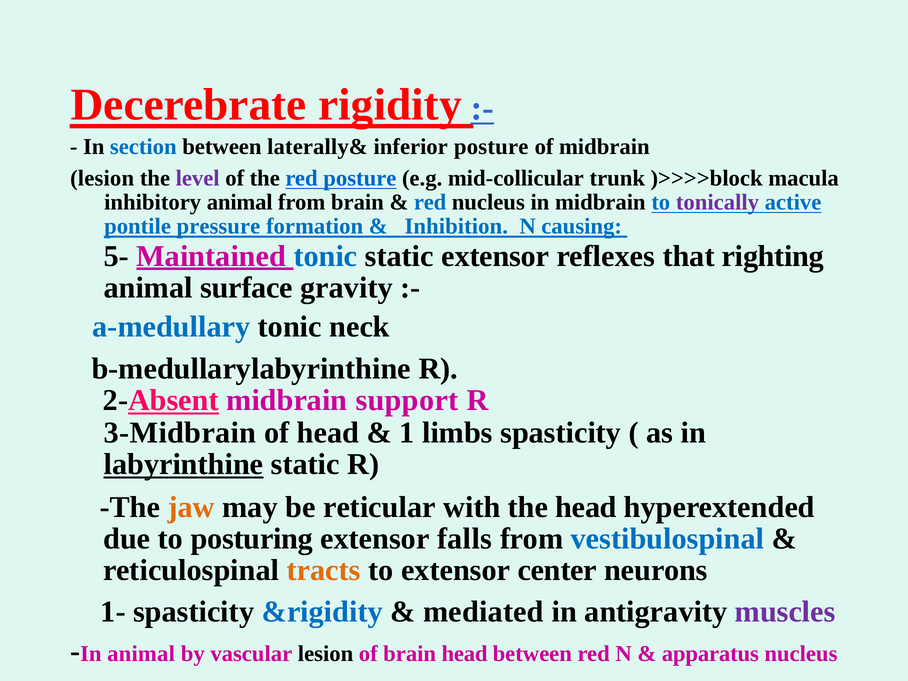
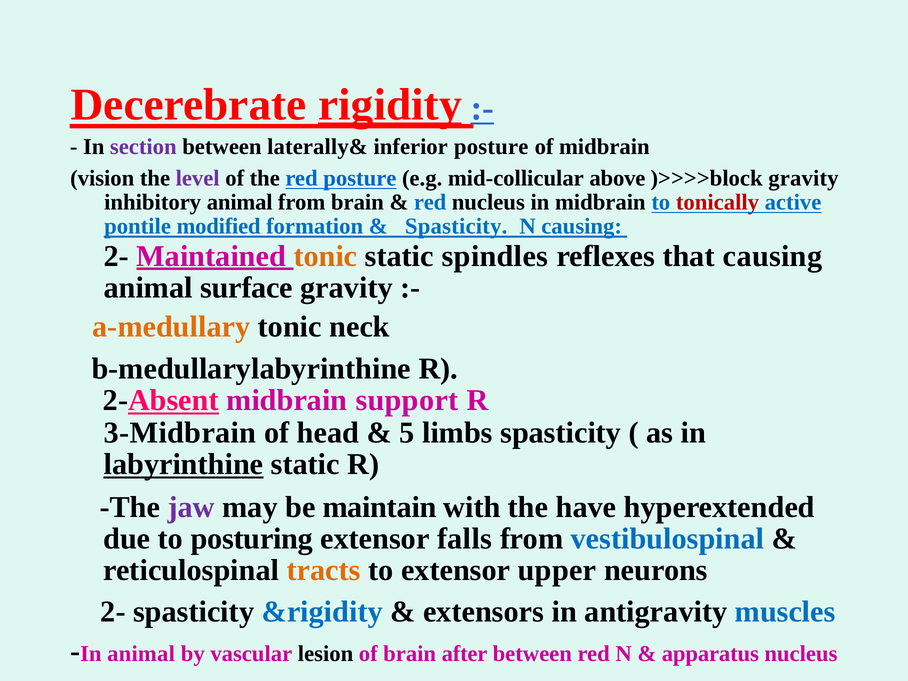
rigidity underline: none -> present
section colour: blue -> purple
lesion at (102, 178): lesion -> vision
trunk: trunk -> above
)>>>>block macula: macula -> gravity
tonically colour: purple -> red
pressure: pressure -> modified
Inhibition at (456, 226): Inhibition -> Spasticity
5- at (116, 256): 5- -> 2-
tonic at (325, 256) colour: blue -> orange
static extensor: extensor -> spindles
that righting: righting -> causing
a-medullary colour: blue -> orange
1: 1 -> 5
jaw colour: orange -> purple
reticular: reticular -> maintain
the head: head -> have
center: center -> upper
1- at (113, 612): 1- -> 2-
mediated: mediated -> extensors
muscles colour: purple -> blue
brain head: head -> after
